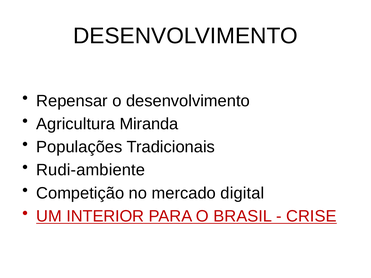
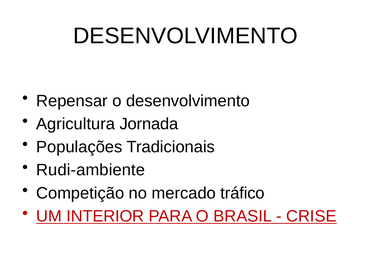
Miranda: Miranda -> Jornada
digital: digital -> tráfico
